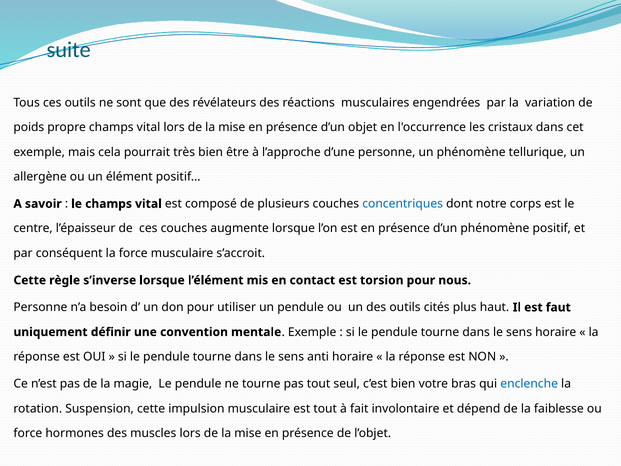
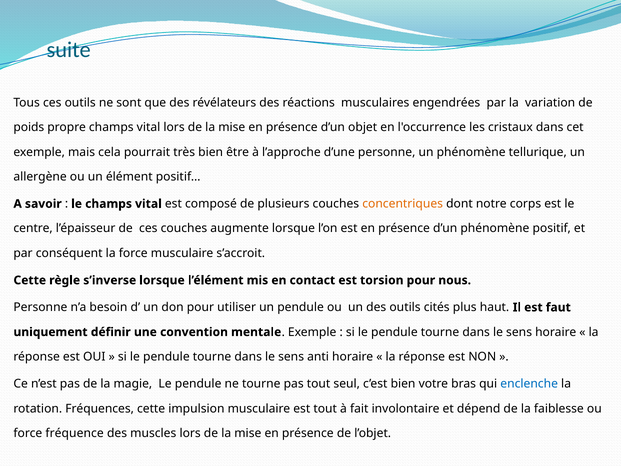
concentriques colour: blue -> orange
Suspension: Suspension -> Fréquences
hormones: hormones -> fréquence
